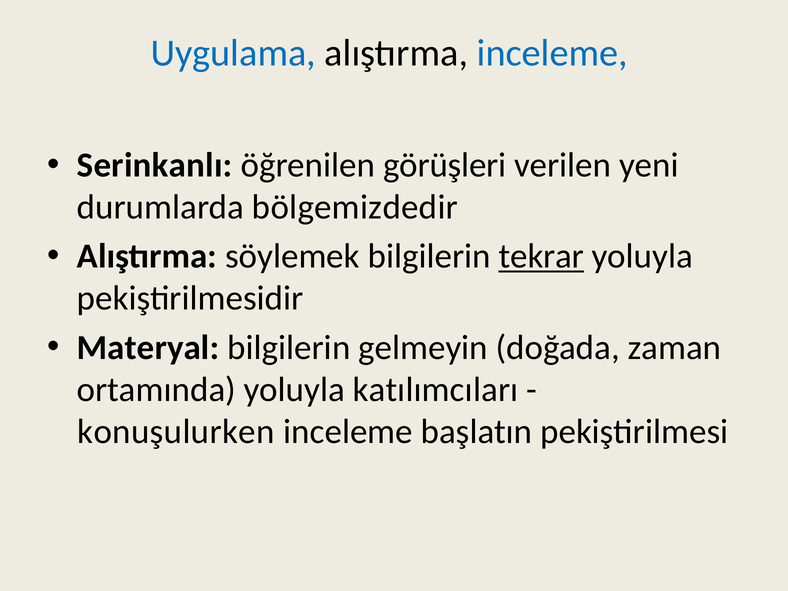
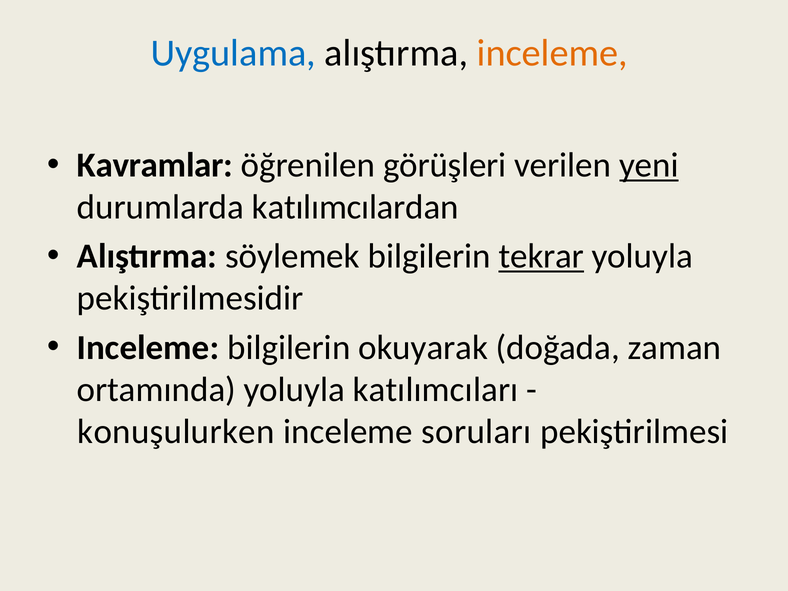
inceleme at (552, 53) colour: blue -> orange
Serinkanlı: Serinkanlı -> Kavramlar
yeni underline: none -> present
bölgemizdedir: bölgemizdedir -> katılımcılardan
Materyal at (148, 347): Materyal -> Inceleme
gelmeyin: gelmeyin -> okuyarak
başlatın: başlatın -> soruları
